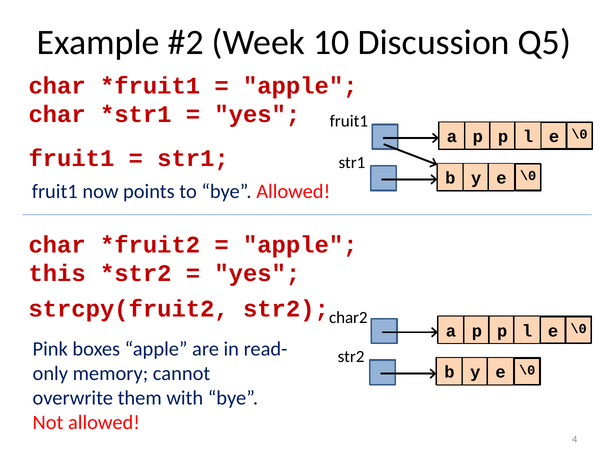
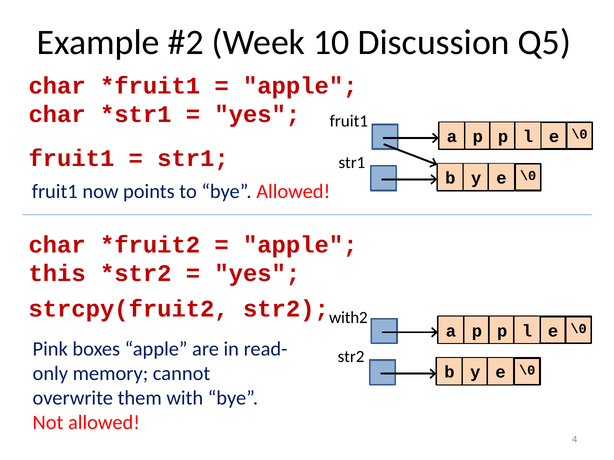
char2: char2 -> with2
